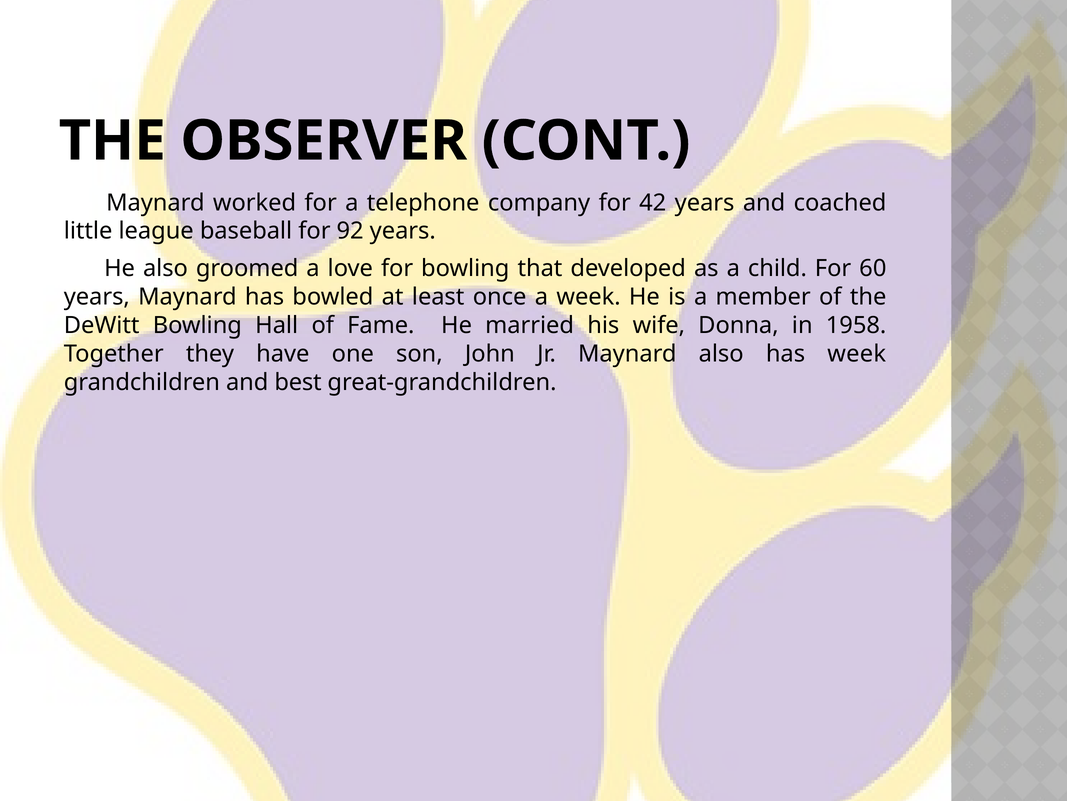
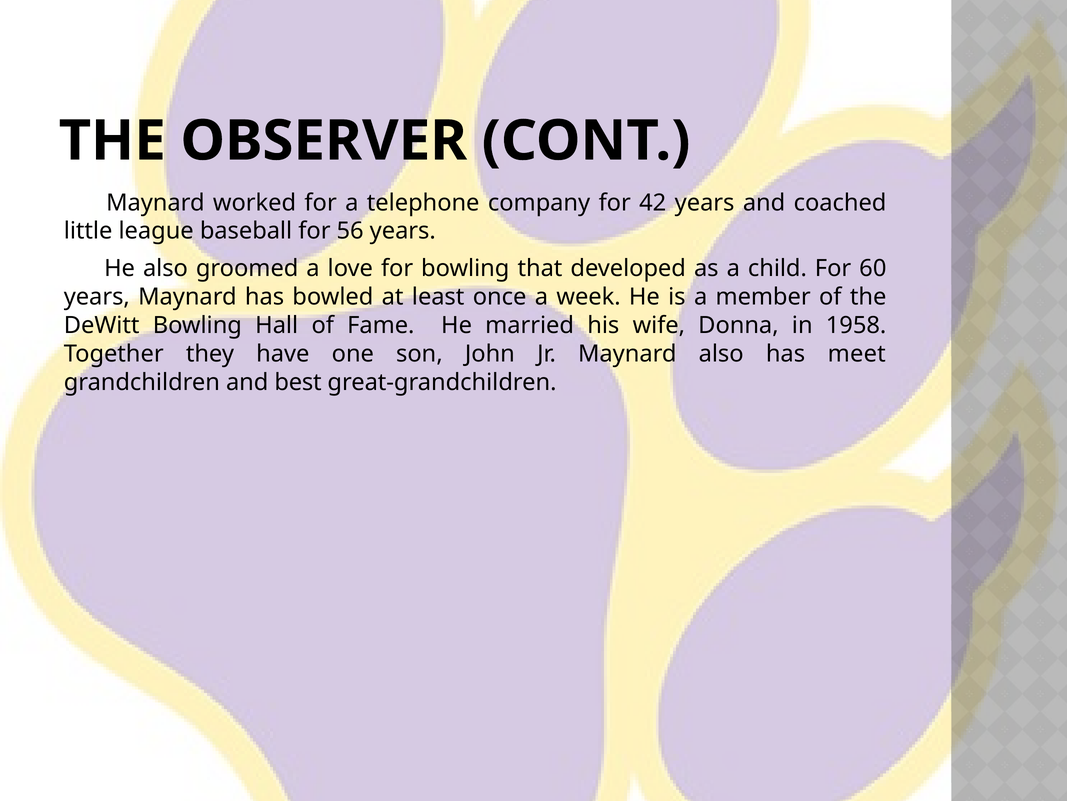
92: 92 -> 56
has week: week -> meet
